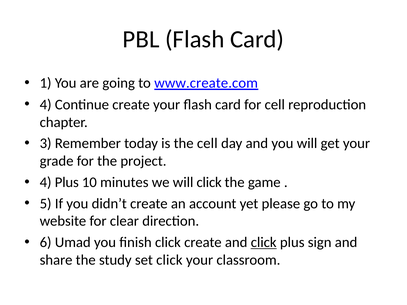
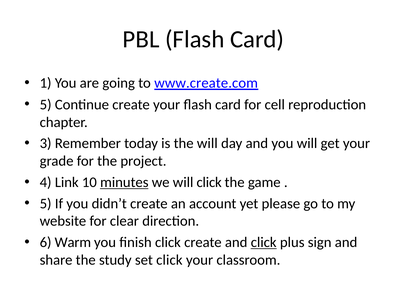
4 at (46, 105): 4 -> 5
the cell: cell -> will
4 Plus: Plus -> Link
minutes underline: none -> present
Umad: Umad -> Warm
